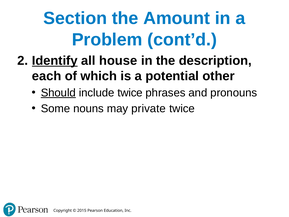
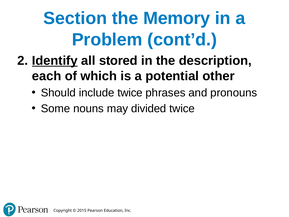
Amount: Amount -> Memory
house: house -> stored
Should underline: present -> none
private: private -> divided
